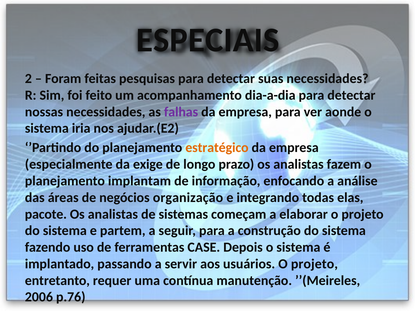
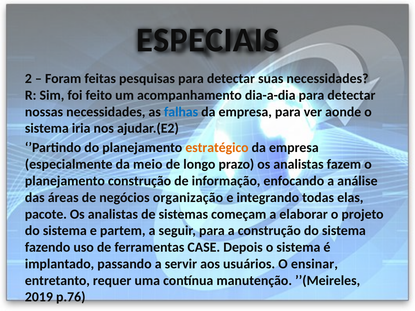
falhas colour: purple -> blue
exige: exige -> meio
planejamento implantam: implantam -> construção
usuários O projeto: projeto -> ensinar
2006: 2006 -> 2019
